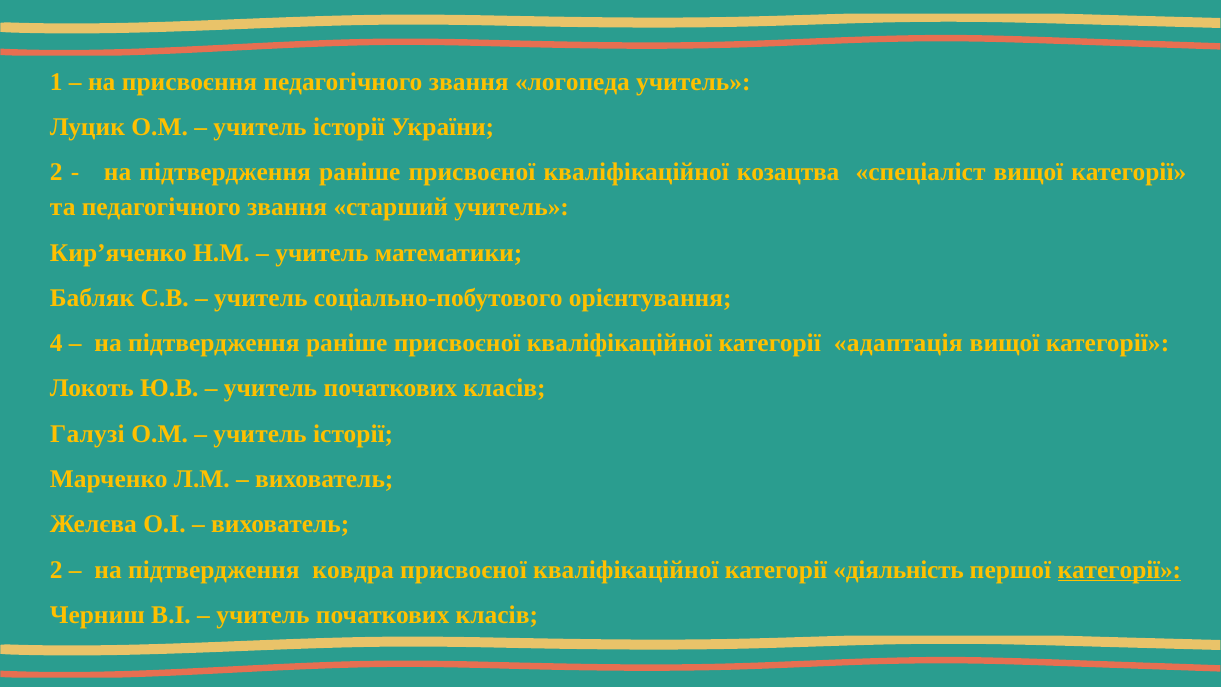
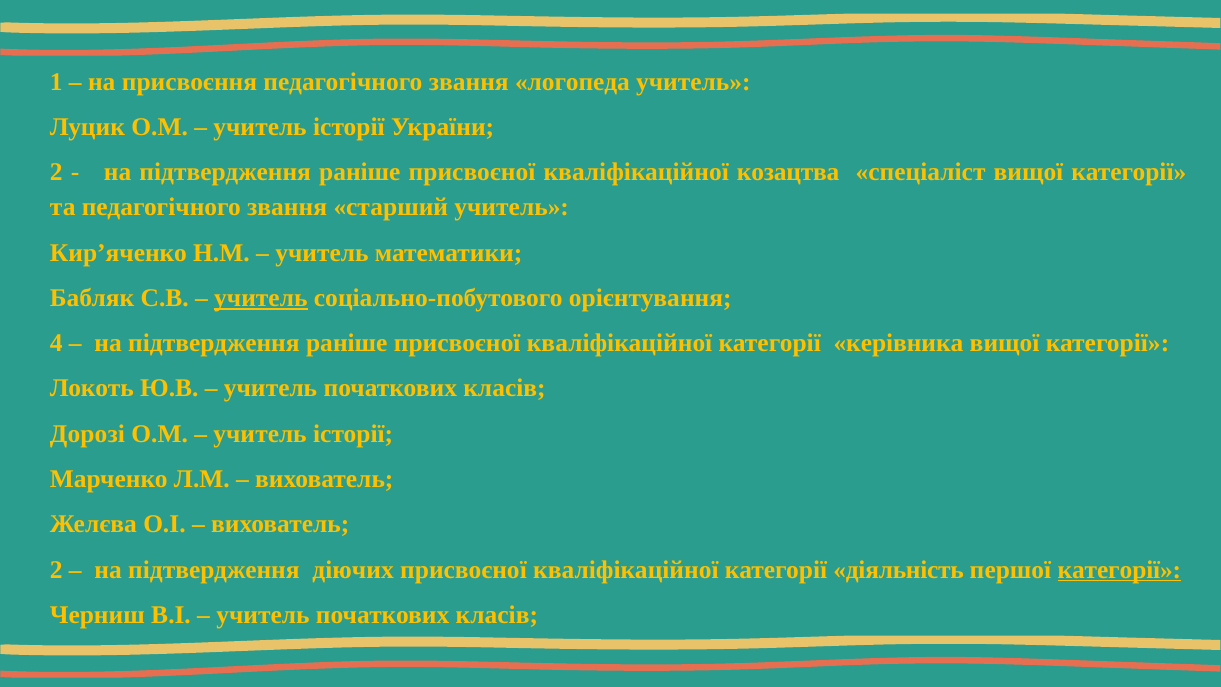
учитель at (261, 298) underline: none -> present
адаптація: адаптація -> керівника
Галузі: Галузі -> Дорозі
ковдра: ковдра -> діючих
